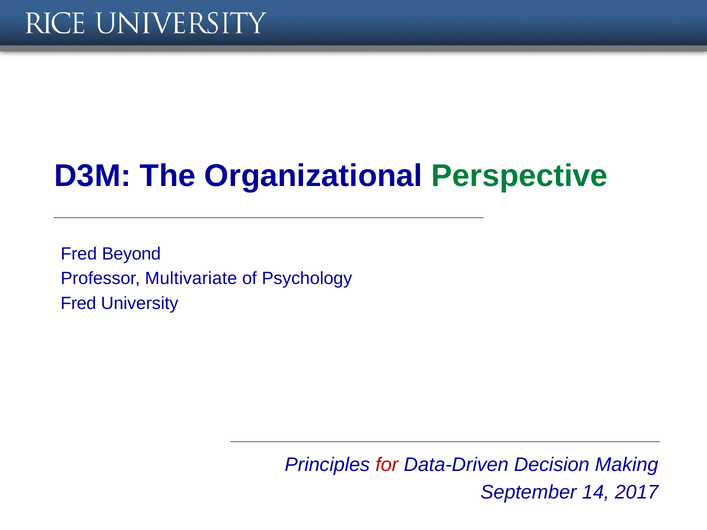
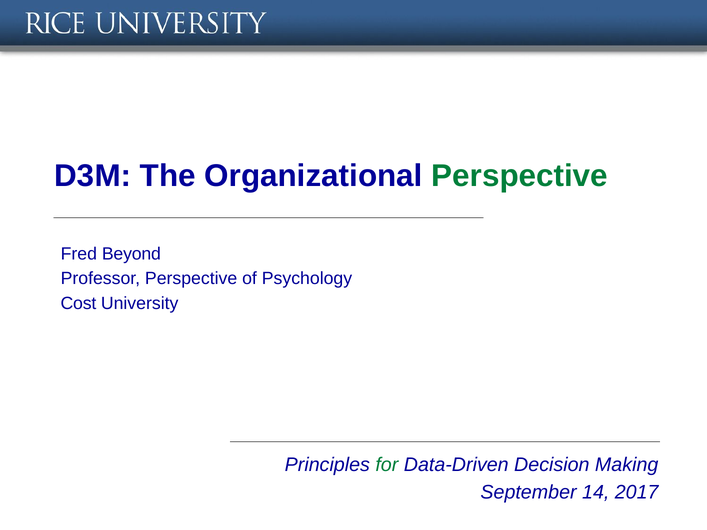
Professor Multivariate: Multivariate -> Perspective
Fred at (78, 303): Fred -> Cost
for colour: red -> green
